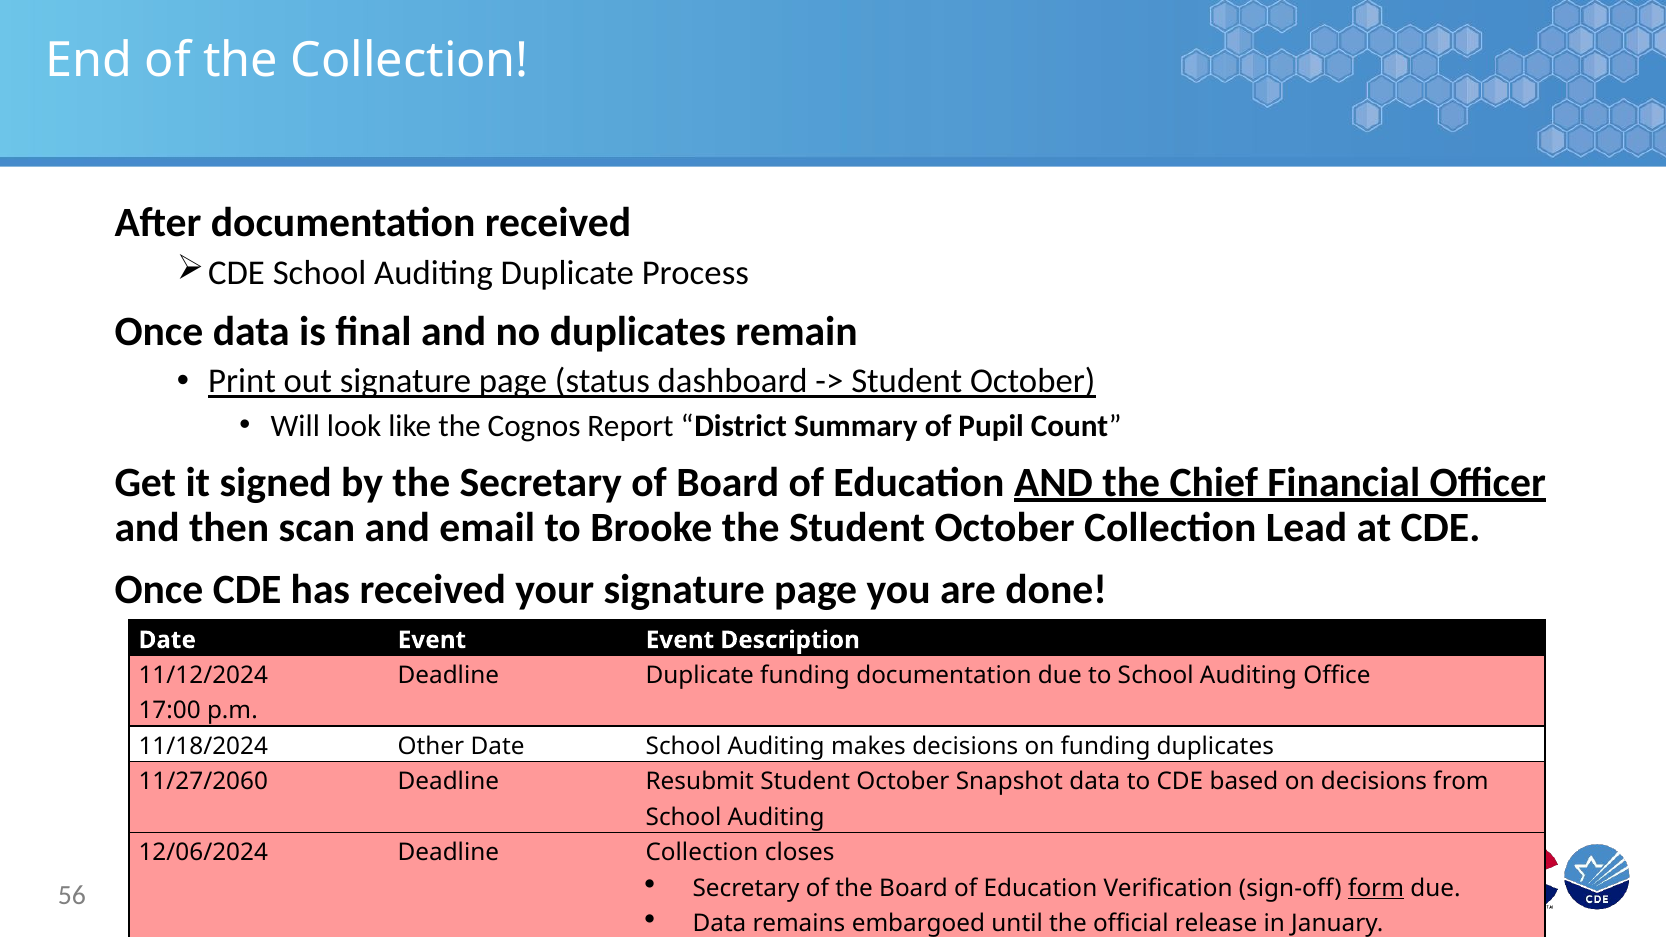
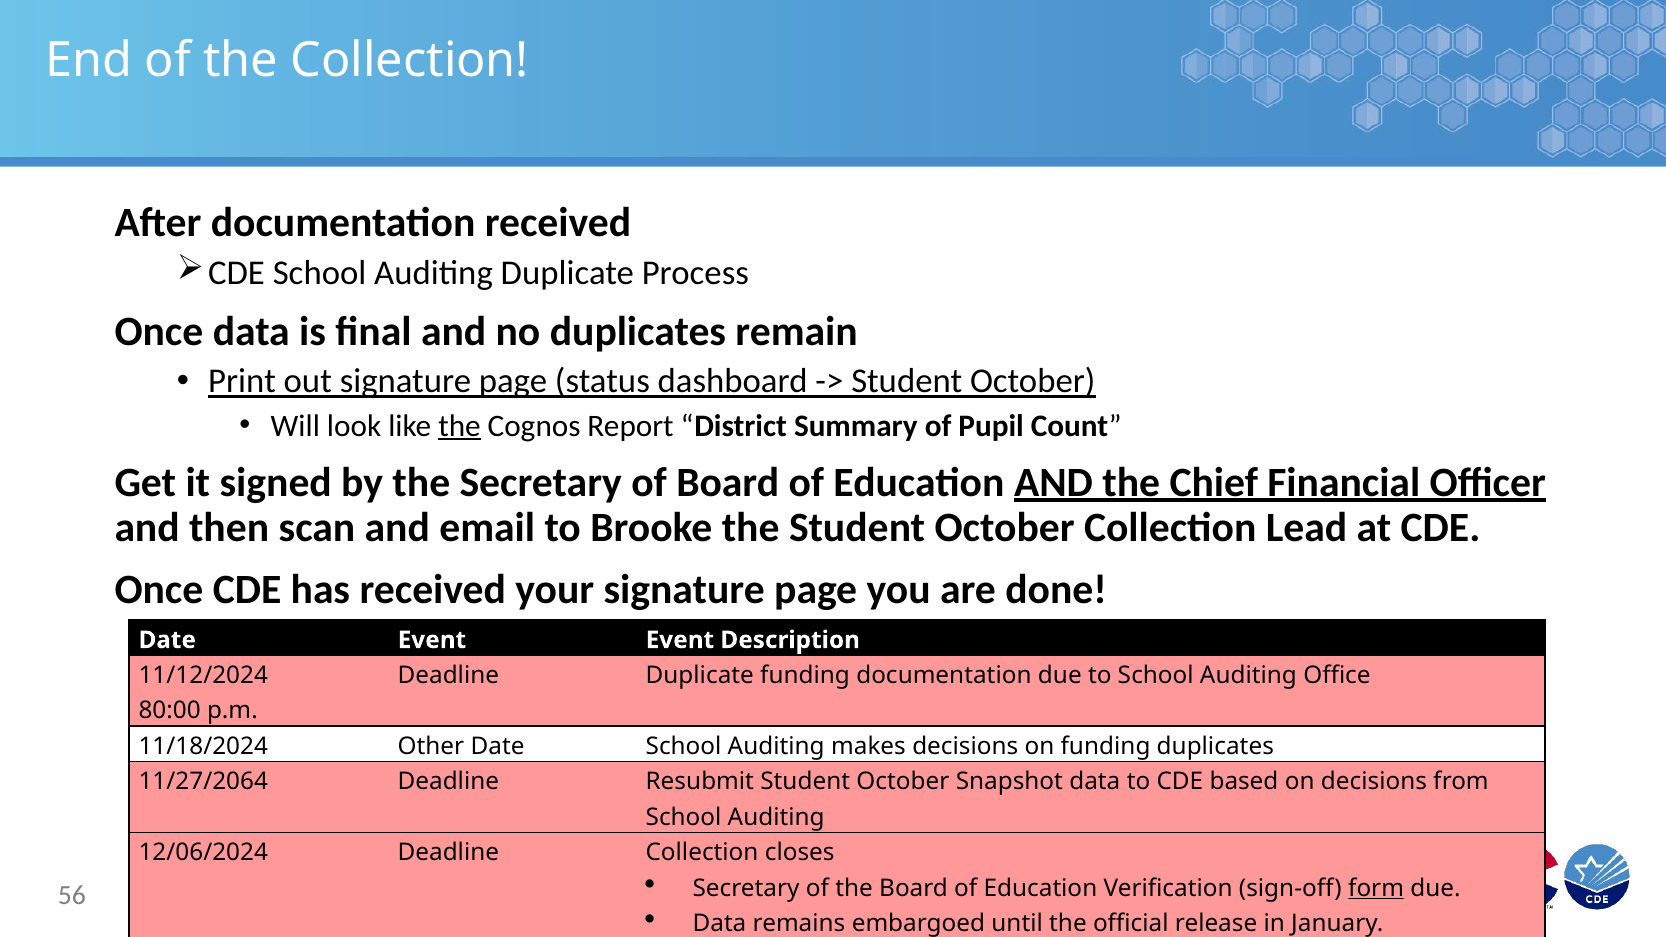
the at (460, 426) underline: none -> present
17:00: 17:00 -> 80:00
11/27/2060: 11/27/2060 -> 11/27/2064
